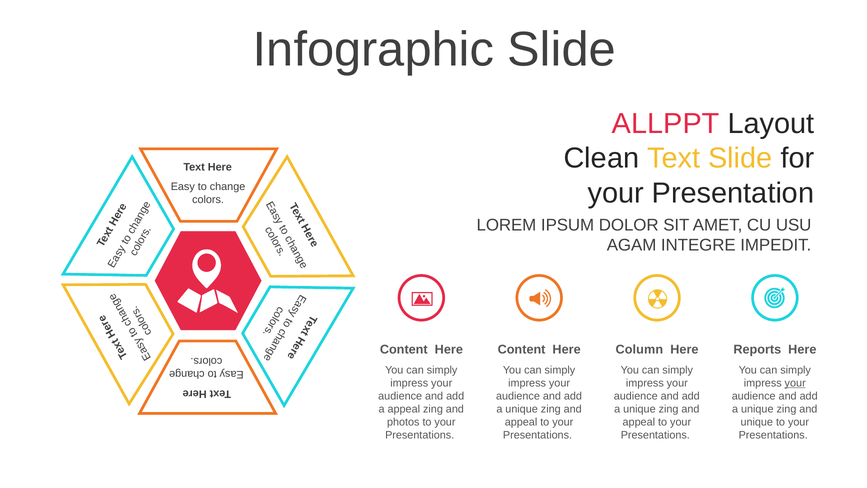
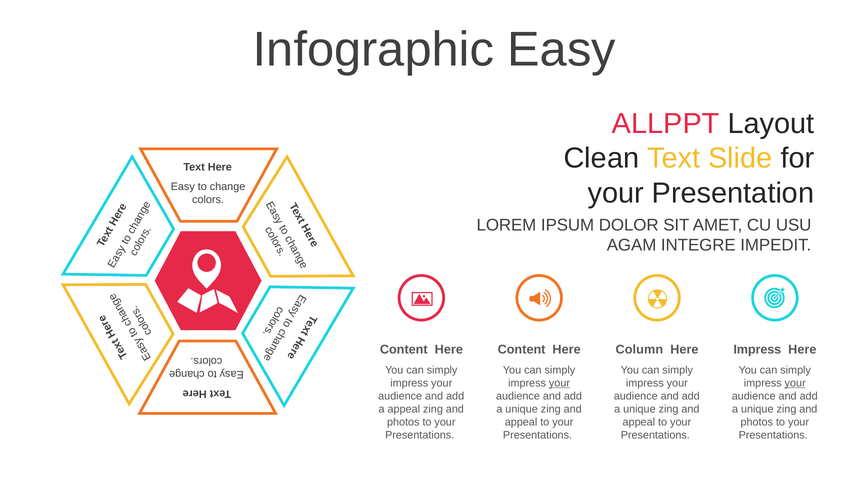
Infographic Slide: Slide -> Easy
Reports at (757, 350): Reports -> Impress
your at (559, 383) underline: none -> present
unique at (757, 422): unique -> photos
